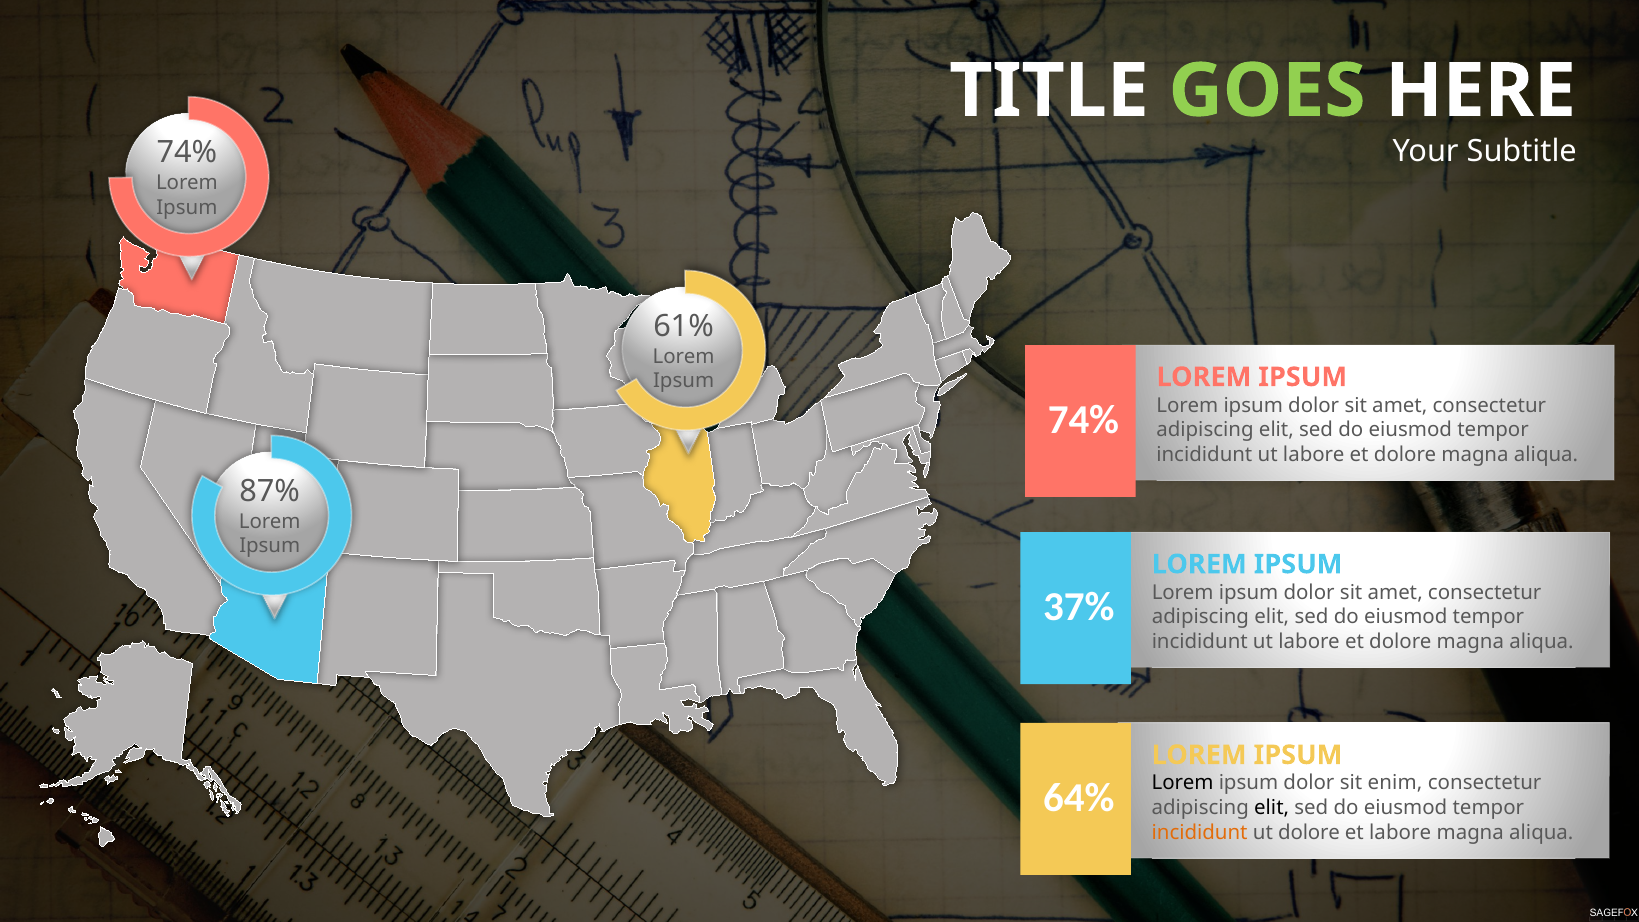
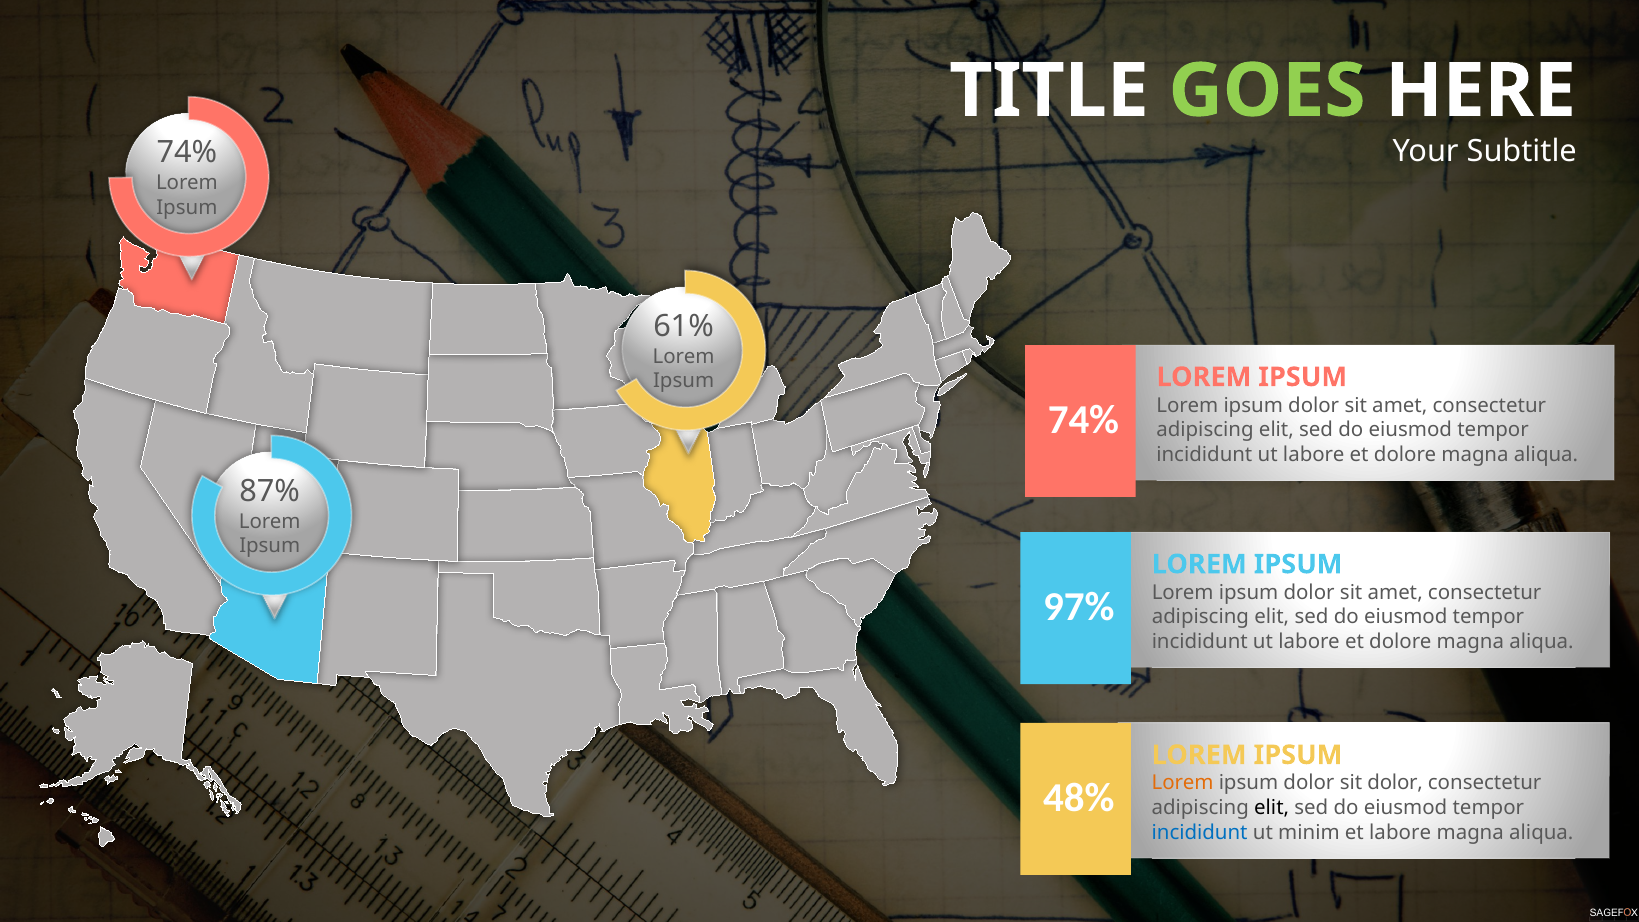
37%: 37% -> 97%
Lorem at (1183, 783) colour: black -> orange
sit enim: enim -> dolor
64%: 64% -> 48%
incididunt at (1200, 832) colour: orange -> blue
ut dolore: dolore -> minim
